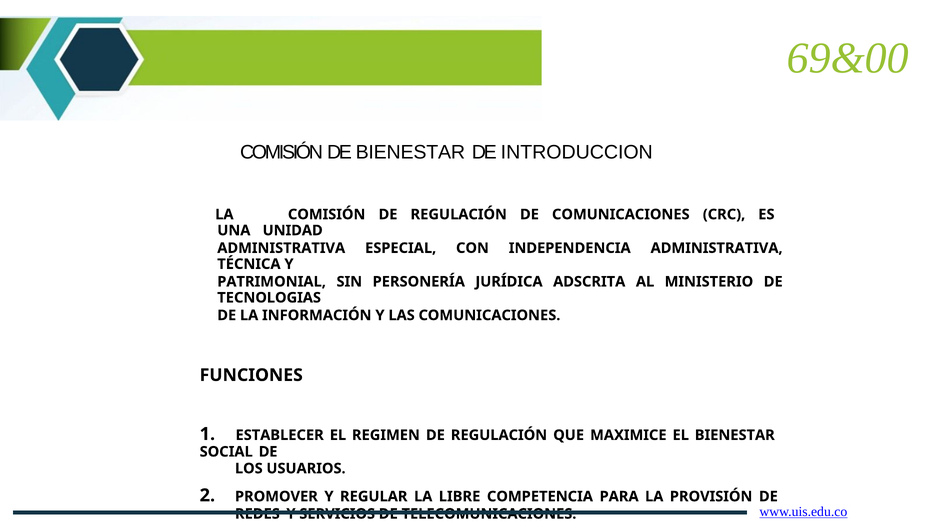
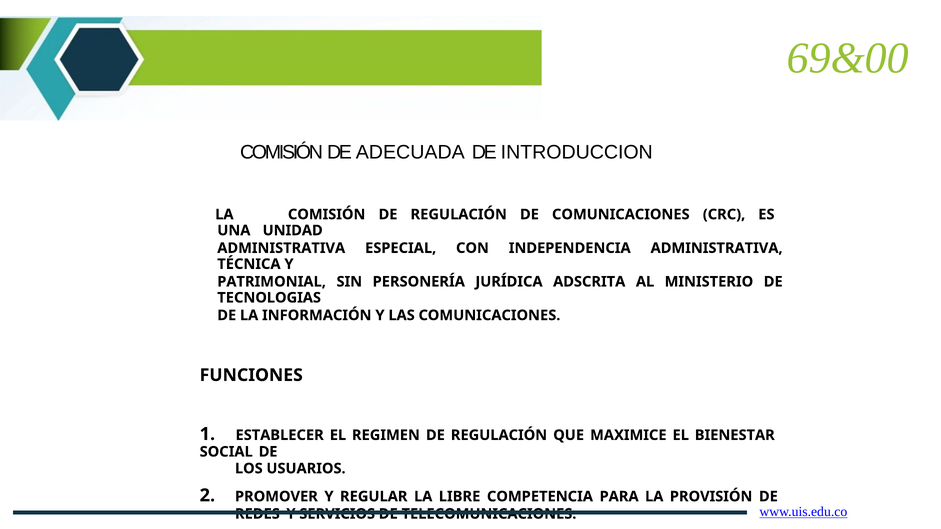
DE BIENESTAR: BIENESTAR -> ADECUADA
